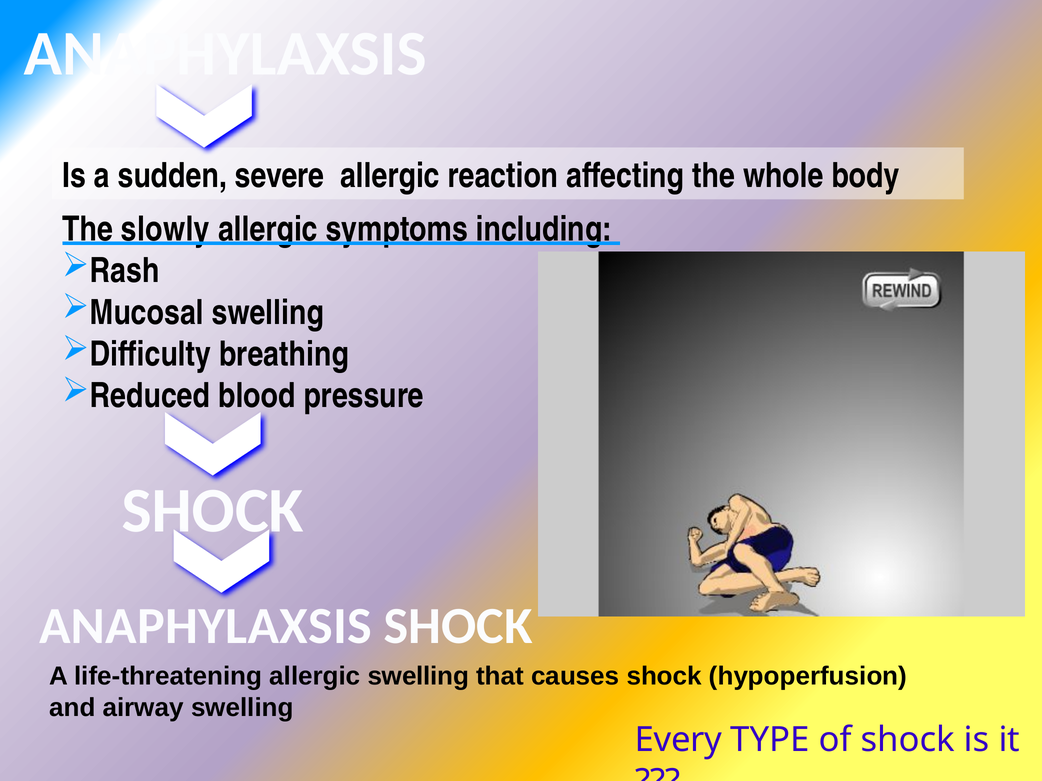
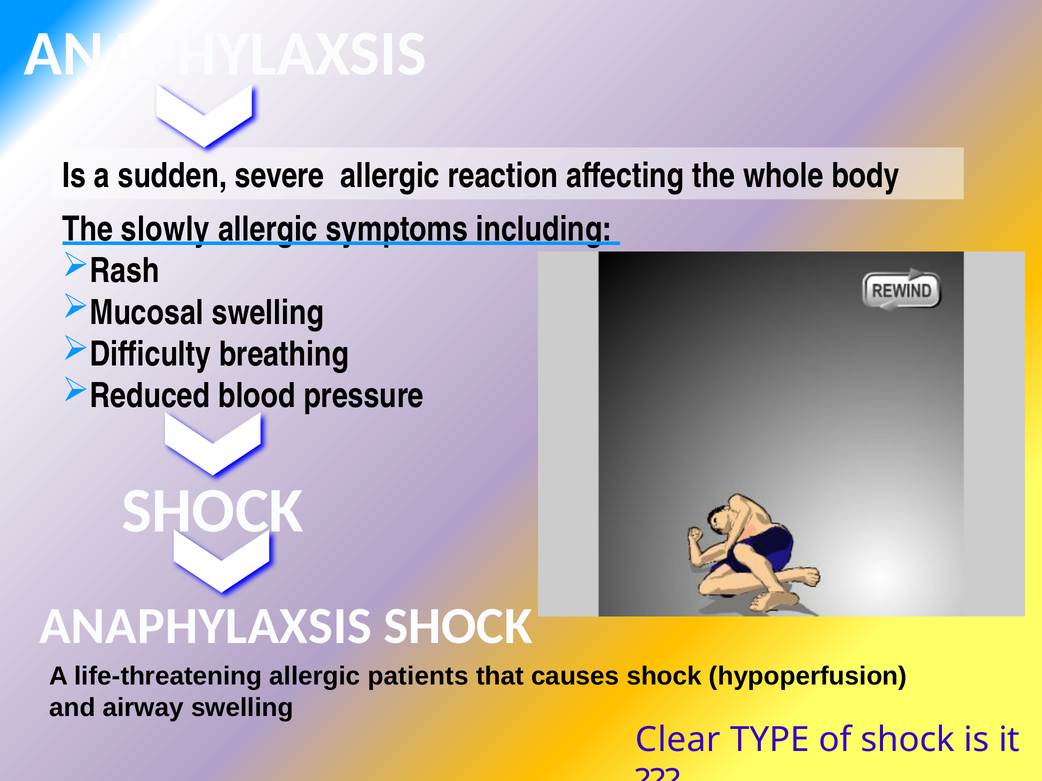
allergic swelling: swelling -> patients
Every: Every -> Clear
